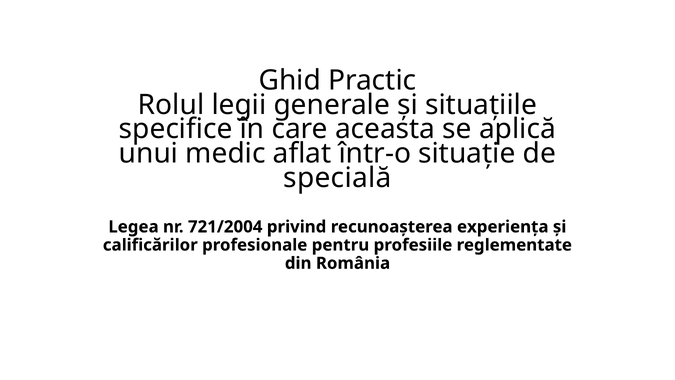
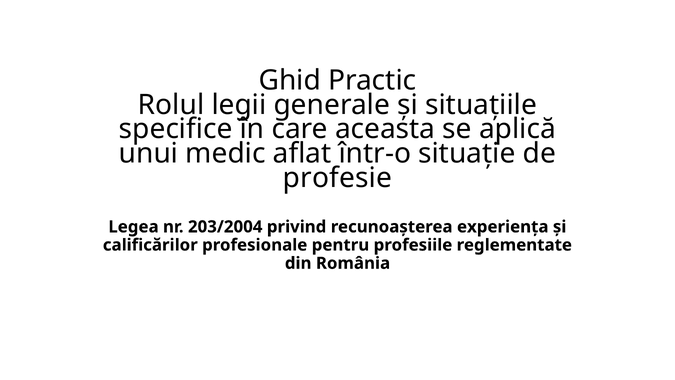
specială: specială -> profesie
721/2004: 721/2004 -> 203/2004
